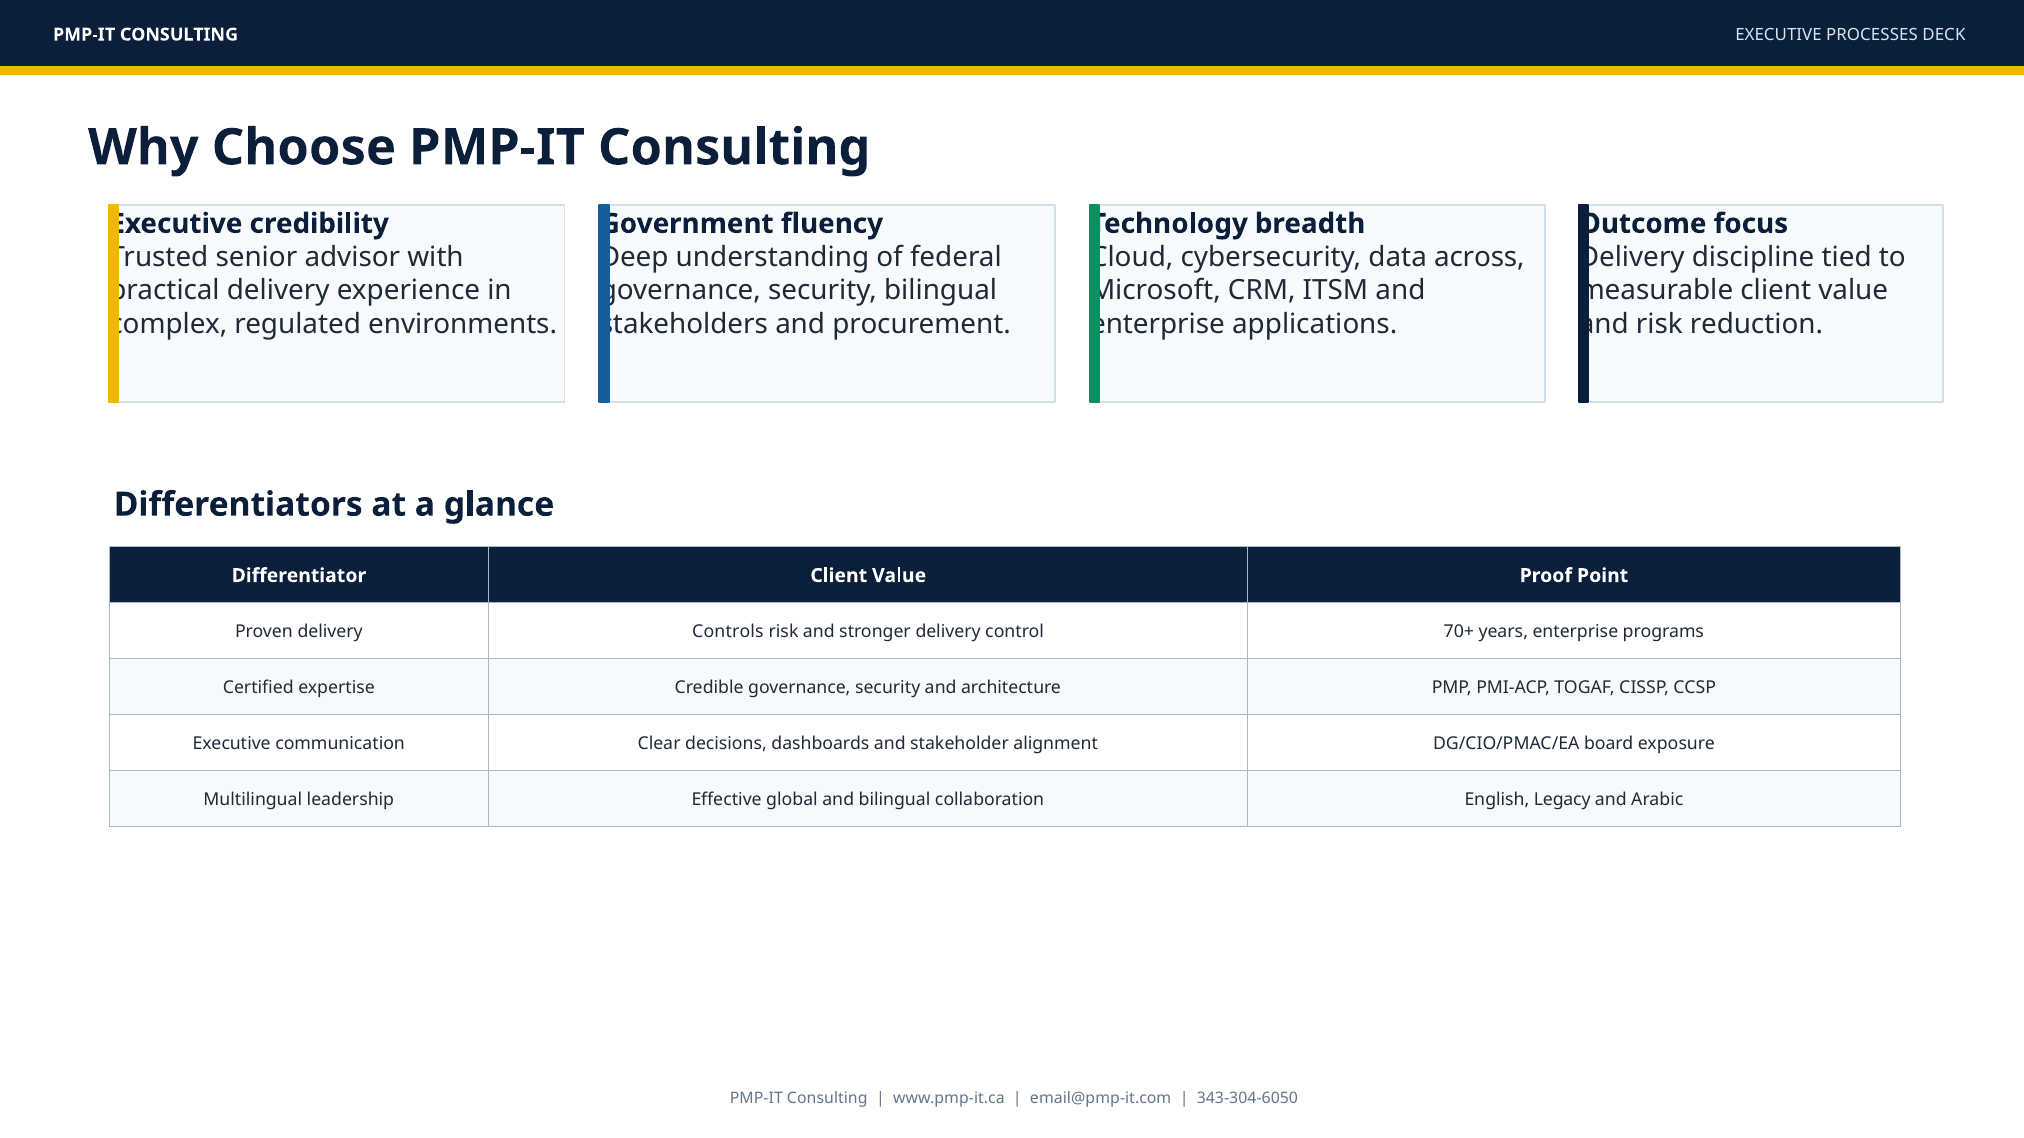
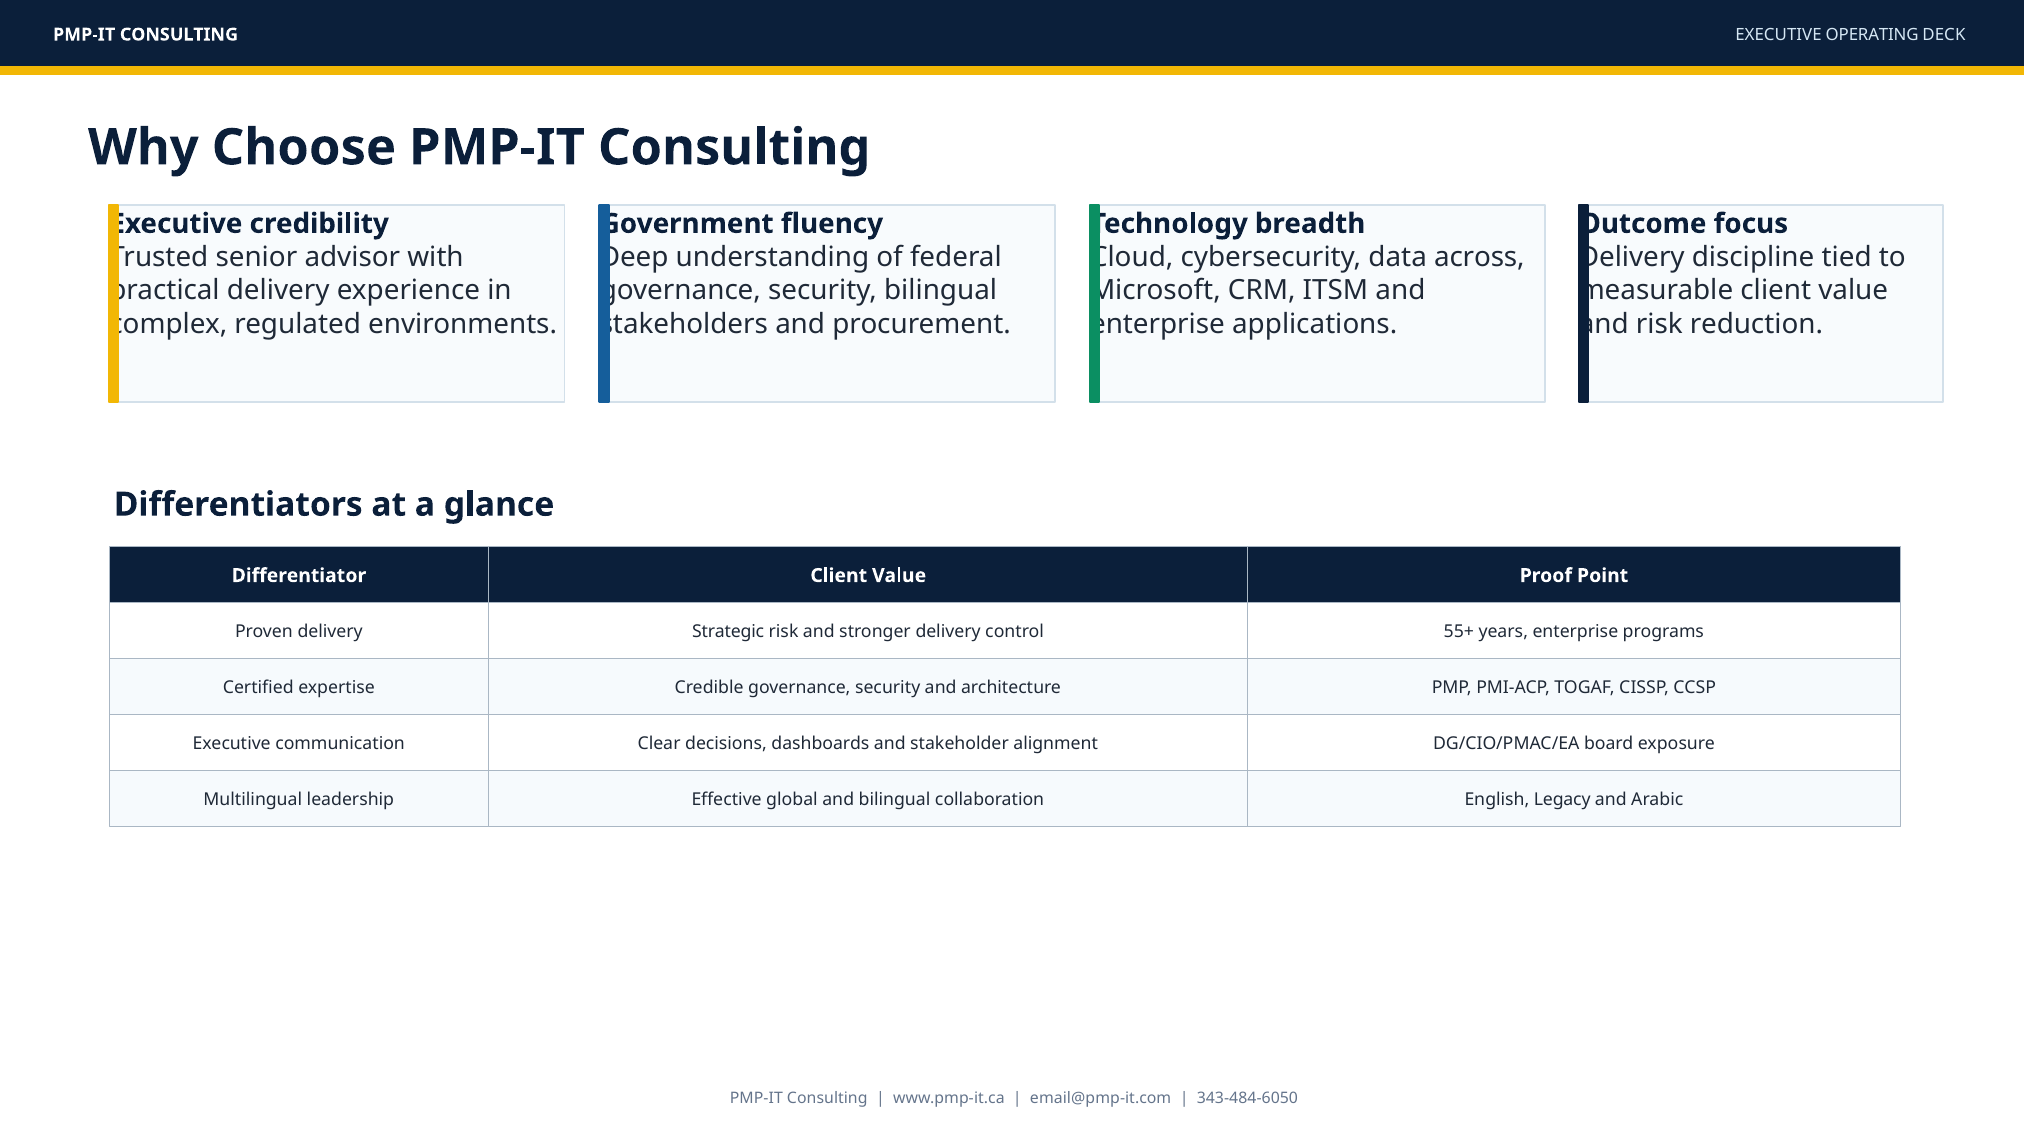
PROCESSES: PROCESSES -> OPERATING
Controls: Controls -> Strategic
70+: 70+ -> 55+
343-304-6050: 343-304-6050 -> 343-484-6050
